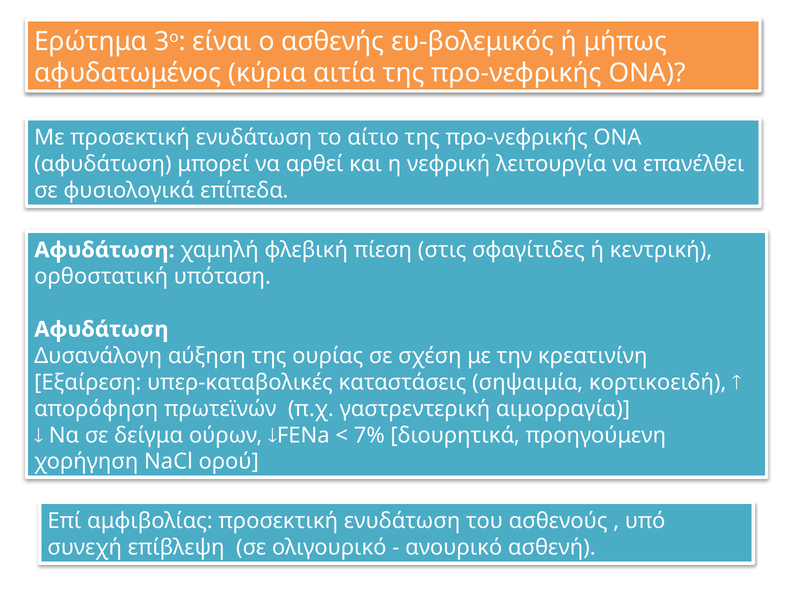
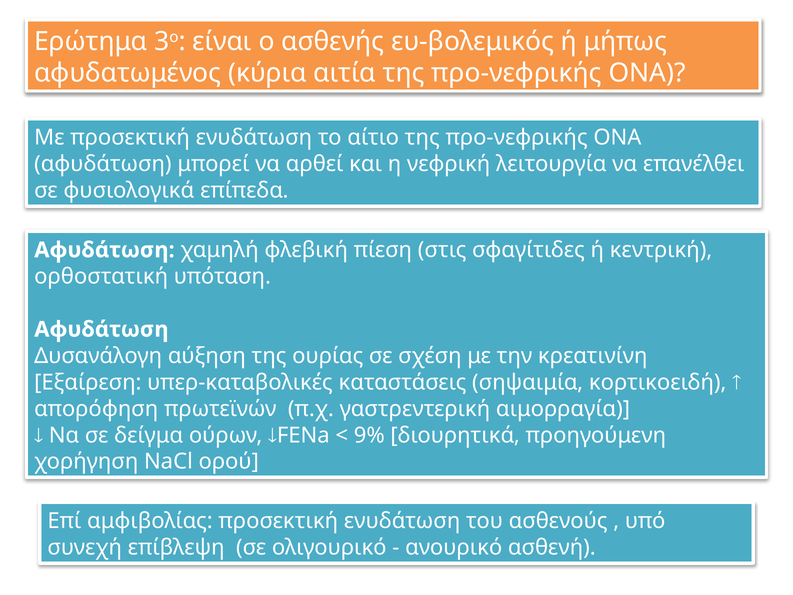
7%: 7% -> 9%
